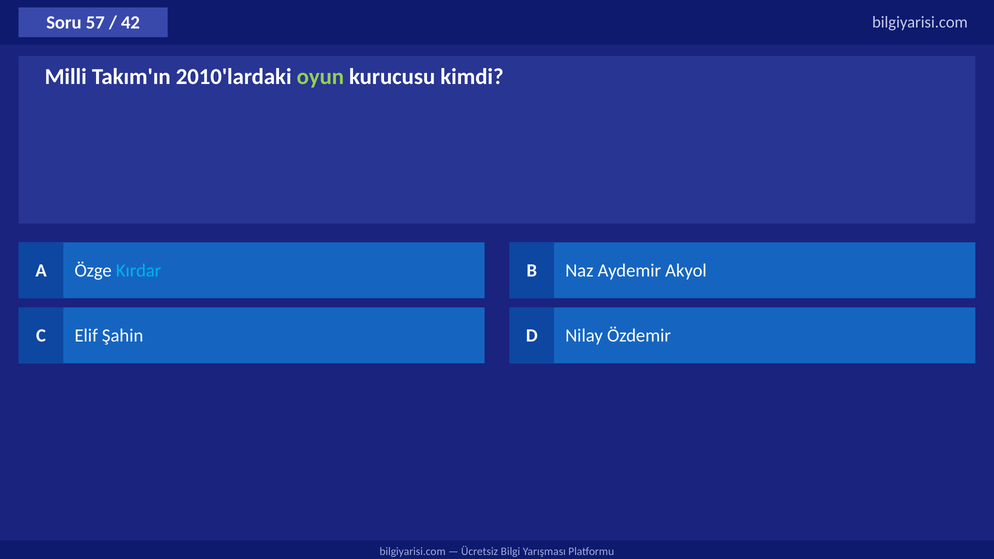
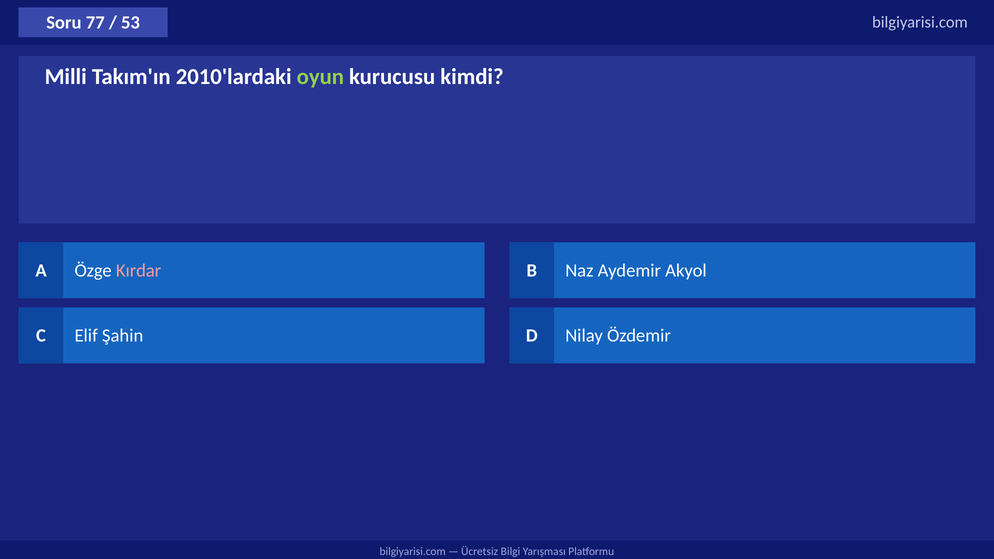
57: 57 -> 77
42: 42 -> 53
Kırdar colour: light blue -> pink
